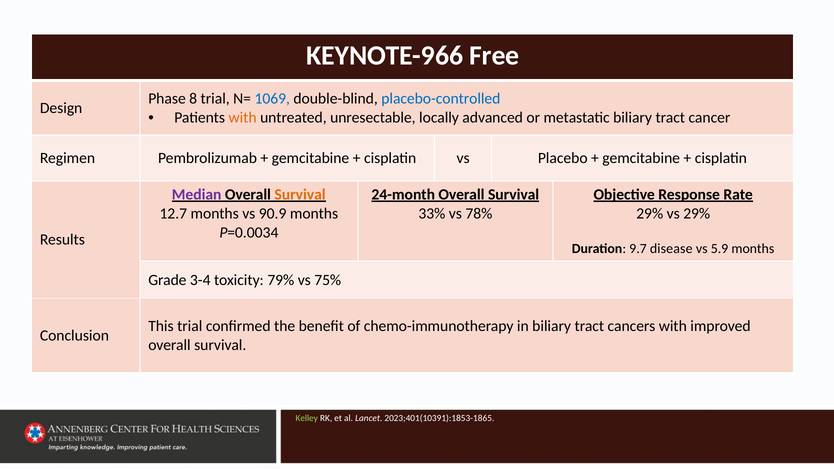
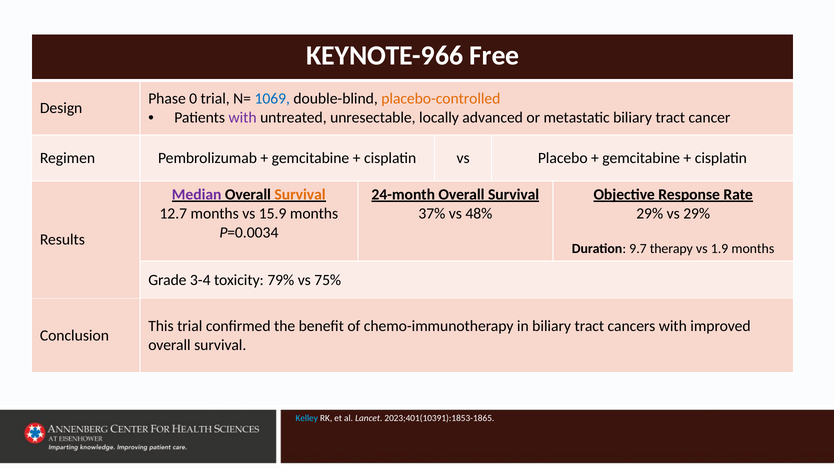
8: 8 -> 0
placebo-controlled colour: blue -> orange
with at (243, 118) colour: orange -> purple
90.9: 90.9 -> 15.9
33%: 33% -> 37%
78%: 78% -> 48%
disease: disease -> therapy
5.9: 5.9 -> 1.9
Kelley colour: light green -> light blue
